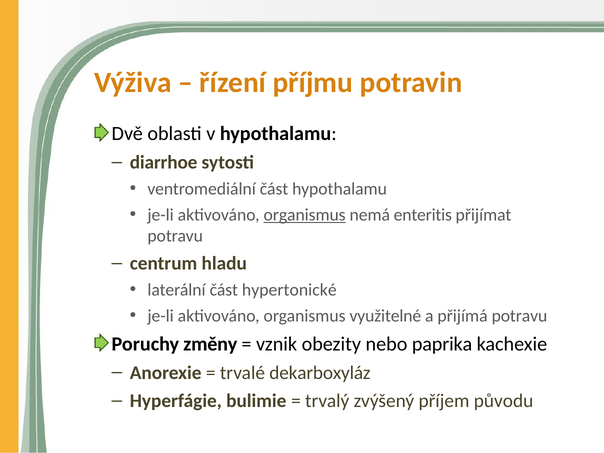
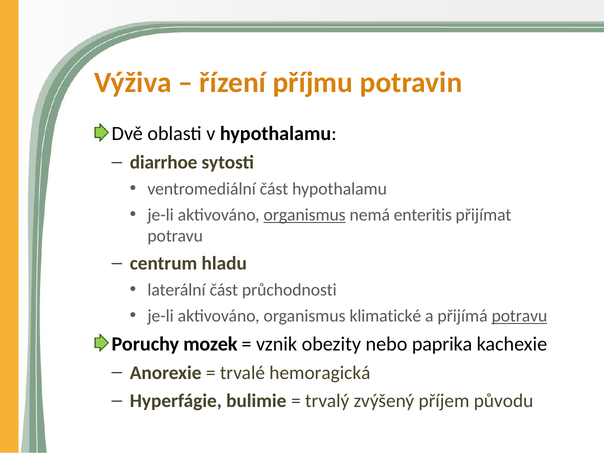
hypertonické: hypertonické -> průchodnosti
využitelné: využitelné -> klimatické
potravu at (519, 316) underline: none -> present
změny: změny -> mozek
dekarboxyláz: dekarboxyláz -> hemoragická
